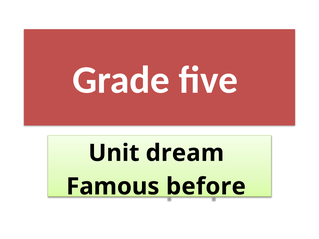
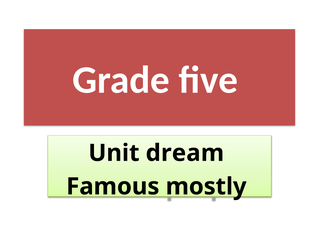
before: before -> mostly
